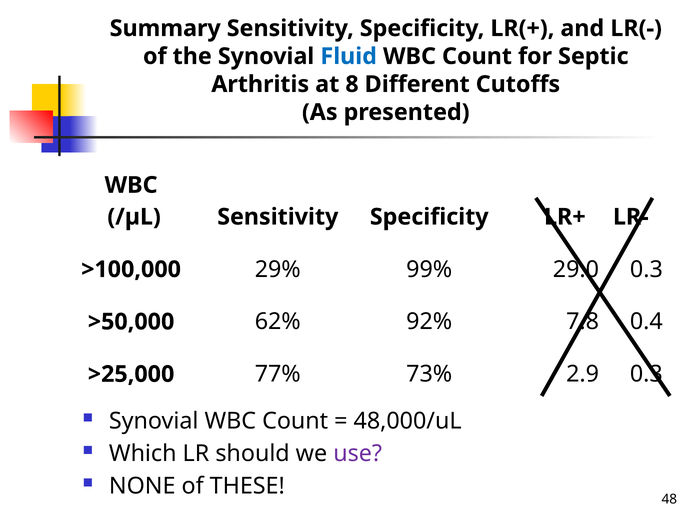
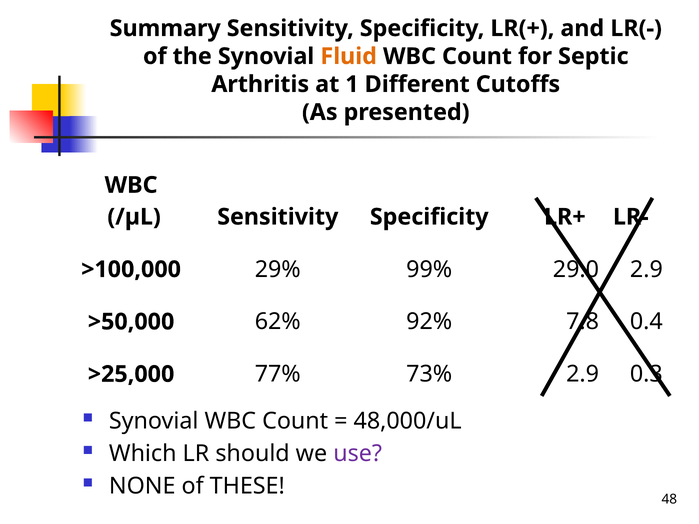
Fluid colour: blue -> orange
8: 8 -> 1
29.0 0.3: 0.3 -> 2.9
